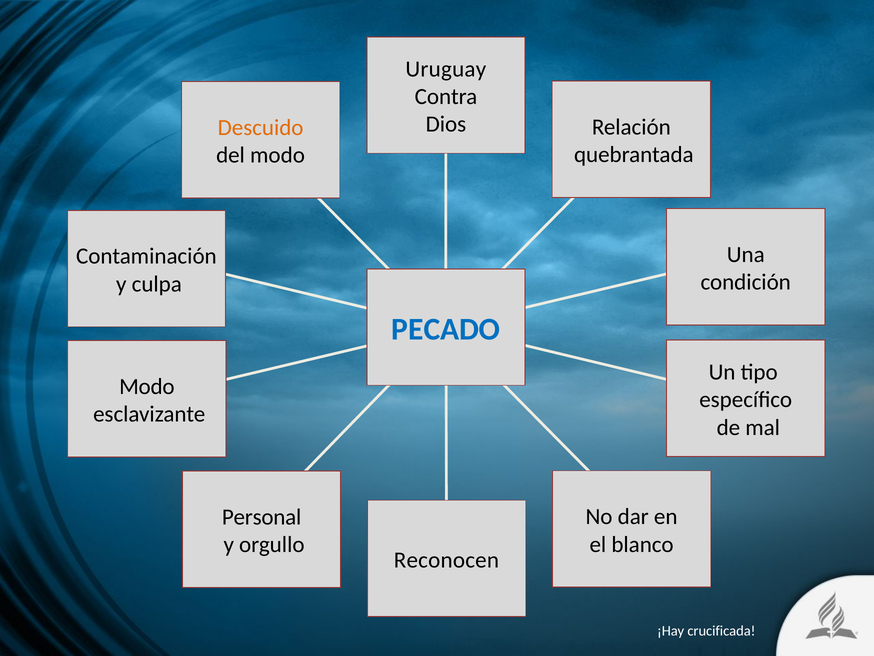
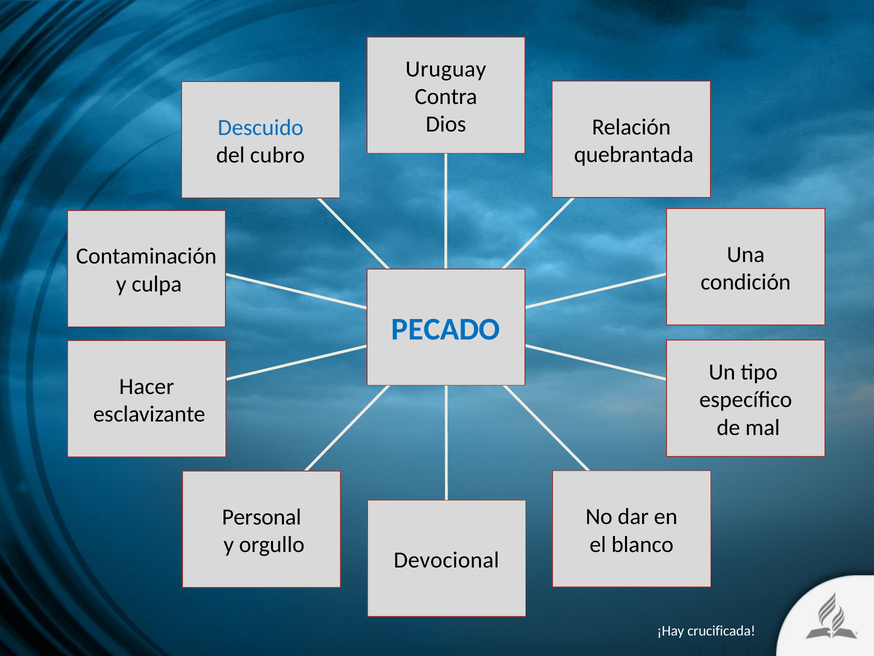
Descuido colour: orange -> blue
del modo: modo -> cubro
Modo at (147, 386): Modo -> Hacer
Reconocen: Reconocen -> Devocional
